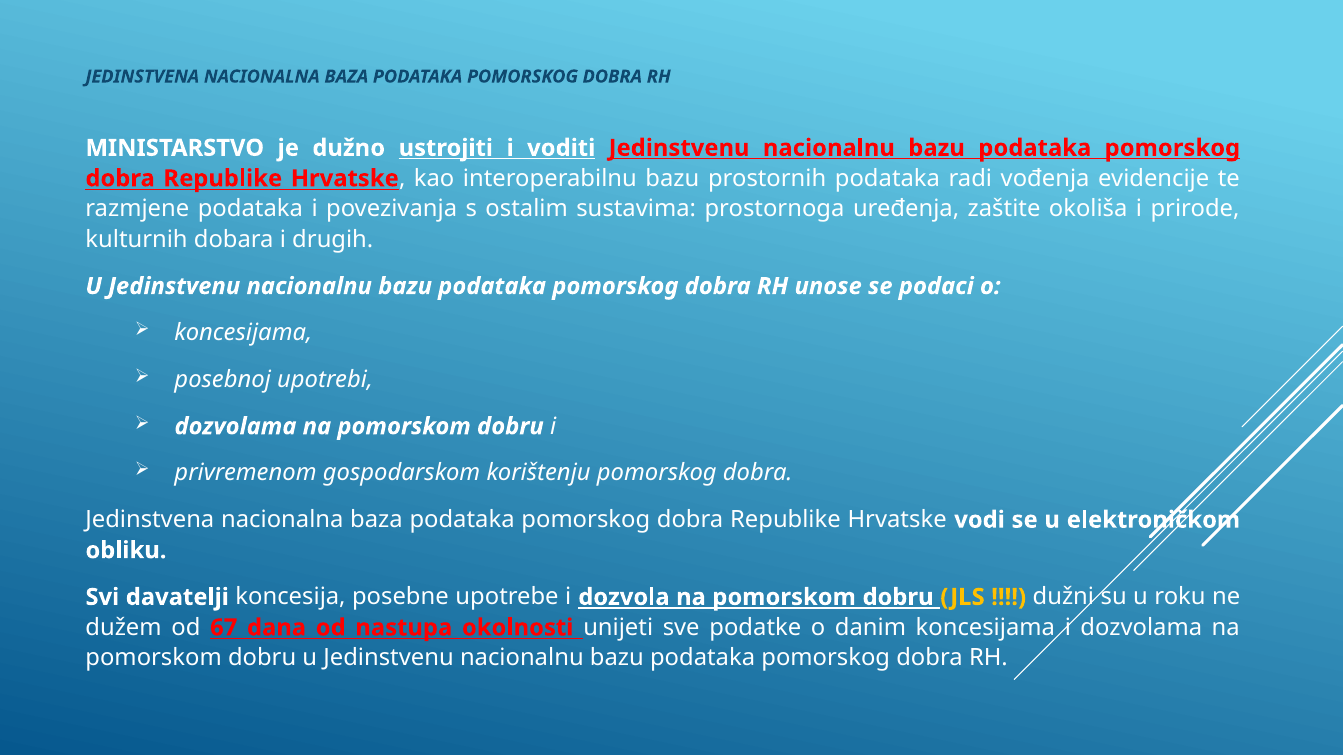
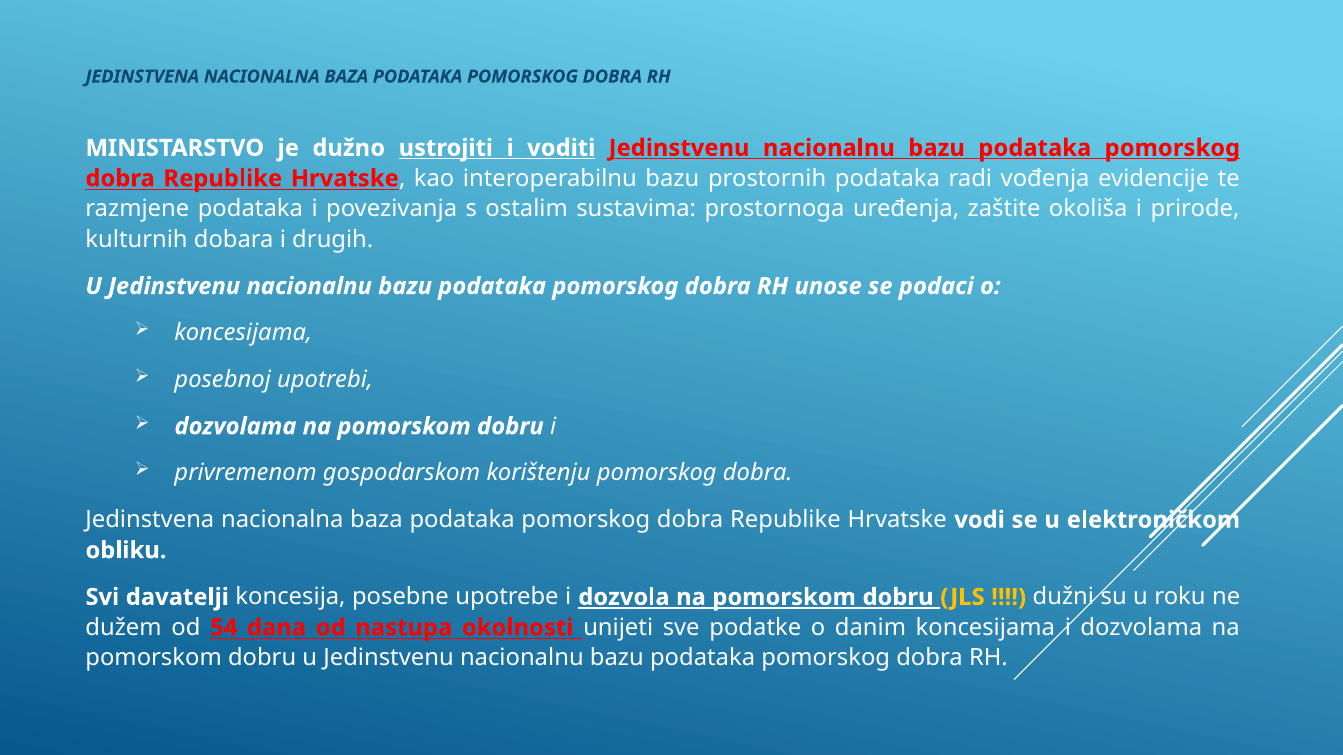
67: 67 -> 54
